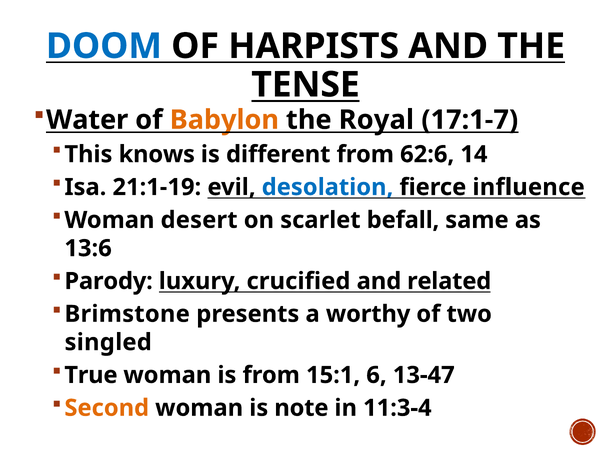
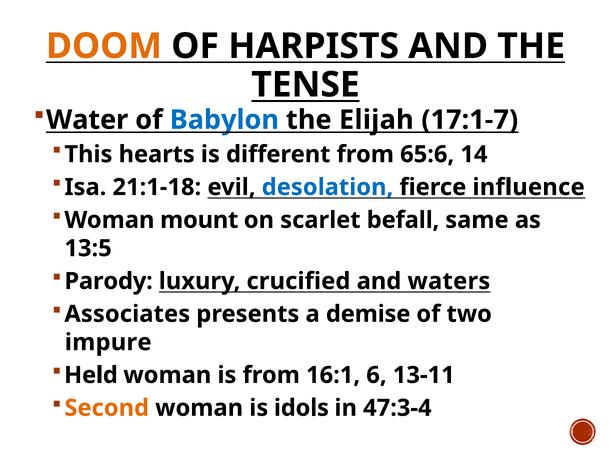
DOOM colour: blue -> orange
Babylon colour: orange -> blue
Royal: Royal -> Elijah
knows: knows -> hearts
62:6: 62:6 -> 65:6
21:1-19: 21:1-19 -> 21:1-18
desert: desert -> mount
13:6: 13:6 -> 13:5
related: related -> waters
Brimstone: Brimstone -> Associates
worthy: worthy -> demise
singled: singled -> impure
True: True -> Held
15:1: 15:1 -> 16:1
13-47: 13-47 -> 13-11
note: note -> idols
11:3-4: 11:3-4 -> 47:3-4
